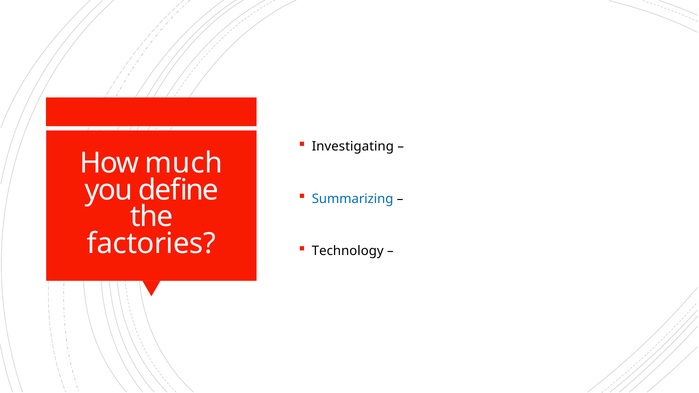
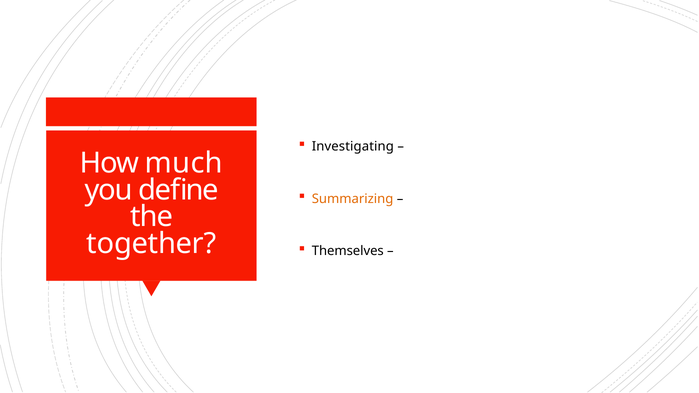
Summarizing colour: blue -> orange
factories: factories -> together
Technology: Technology -> Themselves
